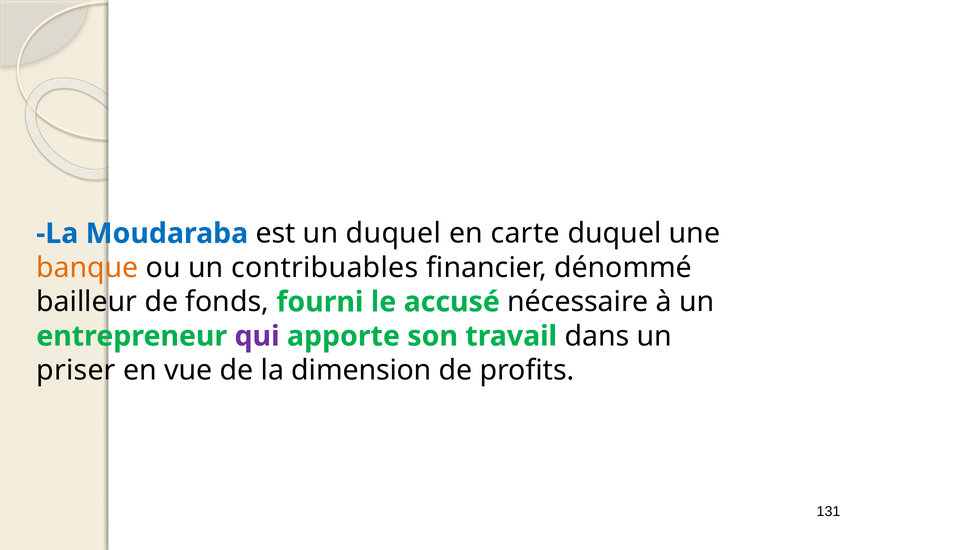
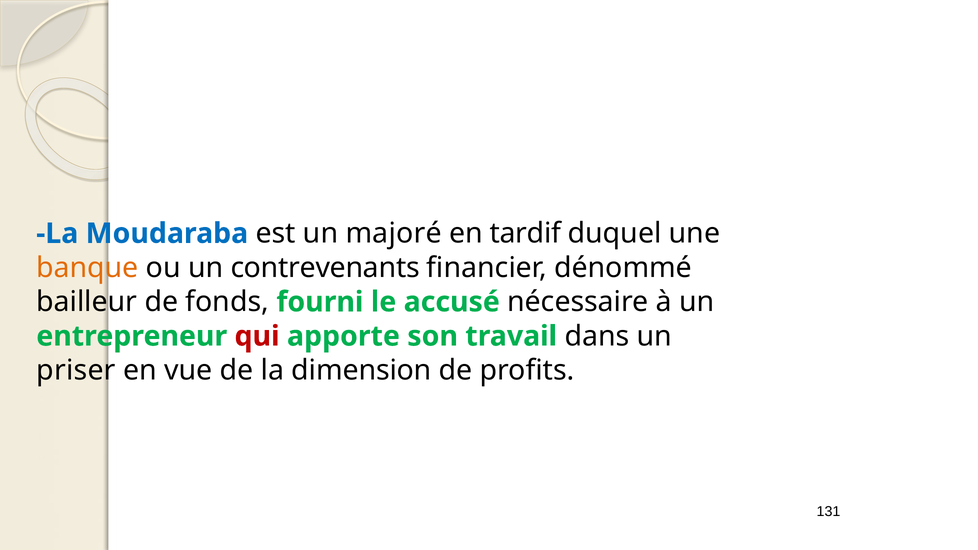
un duquel: duquel -> majoré
carte: carte -> tardif
contribuables: contribuables -> contrevenants
qui colour: purple -> red
